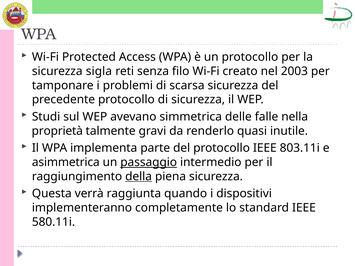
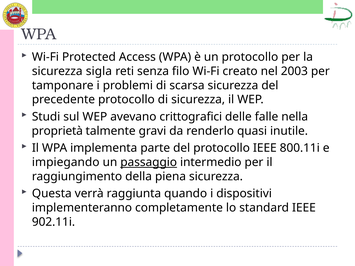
simmetrica: simmetrica -> crittografici
803.11i: 803.11i -> 800.11i
asimmetrica: asimmetrica -> impiegando
della underline: present -> none
580.11i: 580.11i -> 902.11i
